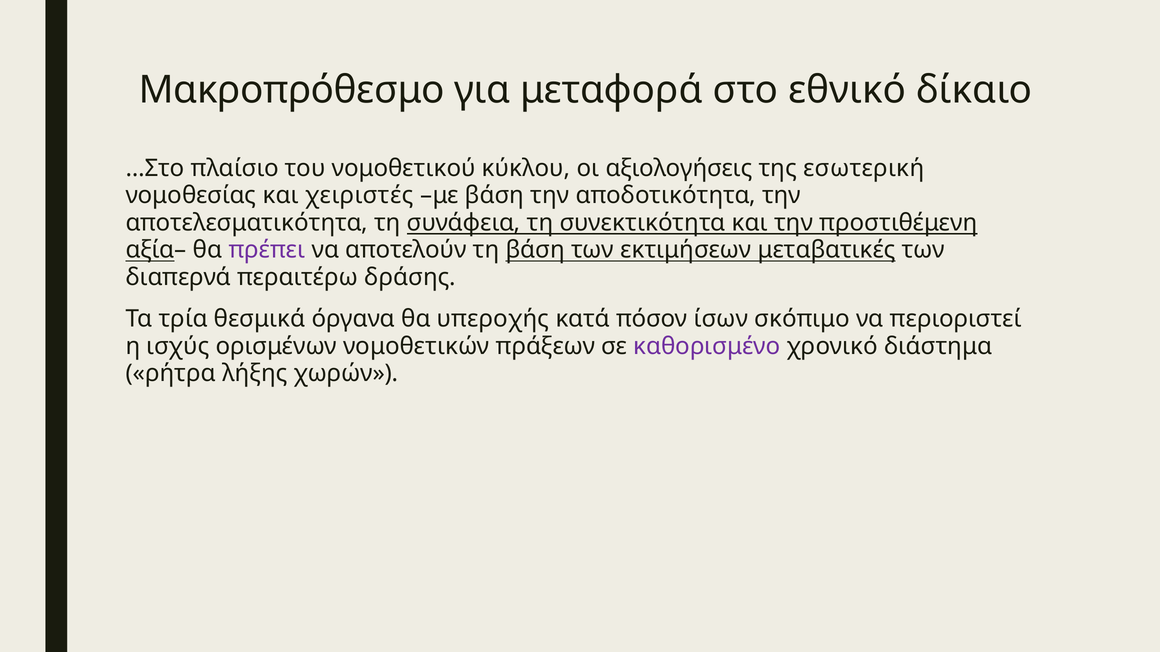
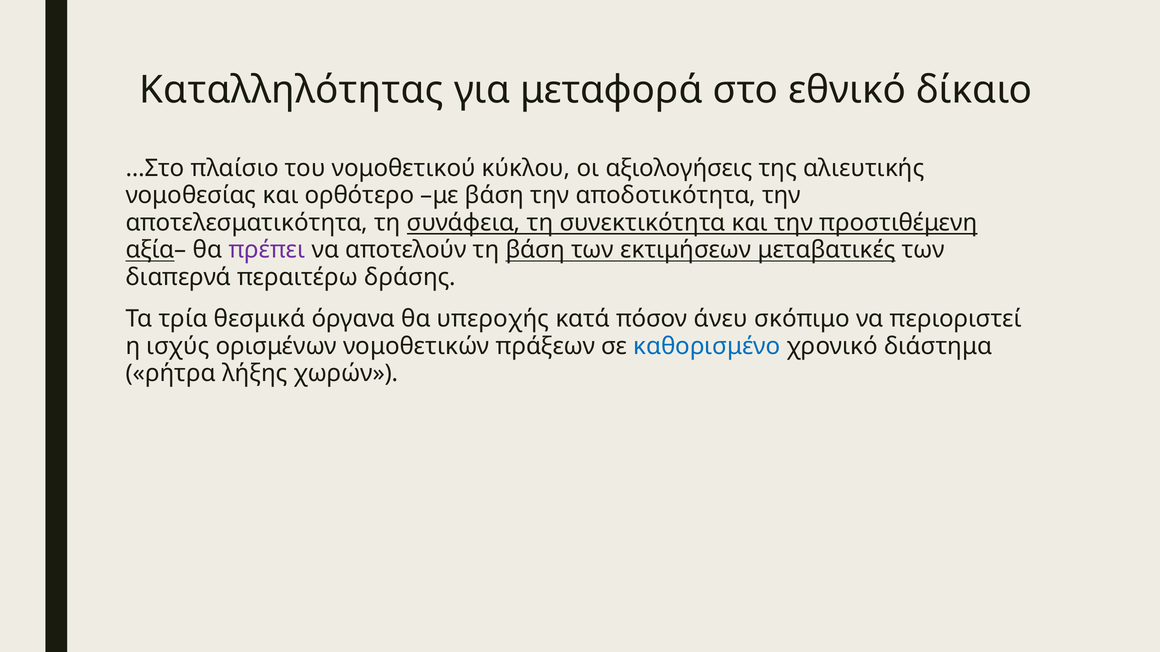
Μακροπρόθεσμο: Μακροπρόθεσμο -> Καταλληλότητας
εσωτερική: εσωτερική -> αλιευτικής
χειριστές: χειριστές -> ορθότερο
ίσων: ίσων -> άνευ
καθορισμένο colour: purple -> blue
